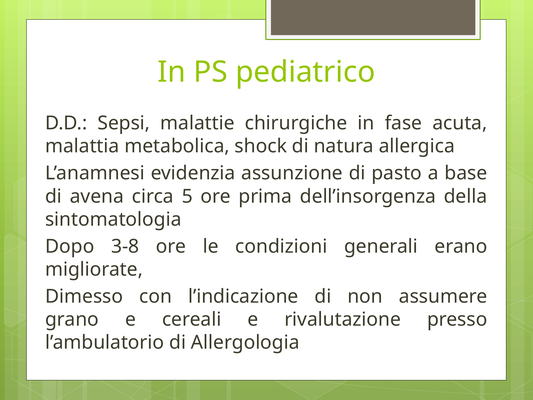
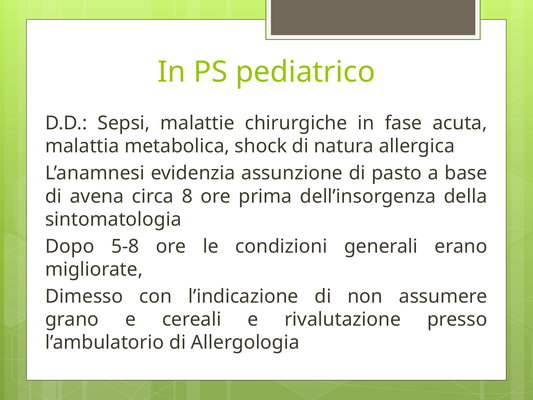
5: 5 -> 8
3-8: 3-8 -> 5-8
